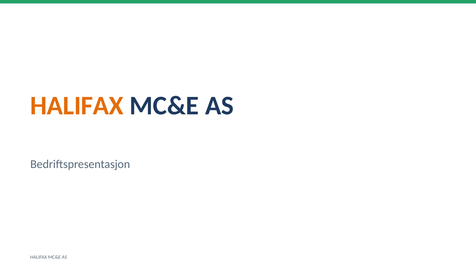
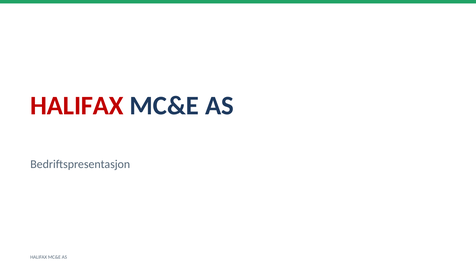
HALIFAX at (77, 106) colour: orange -> red
